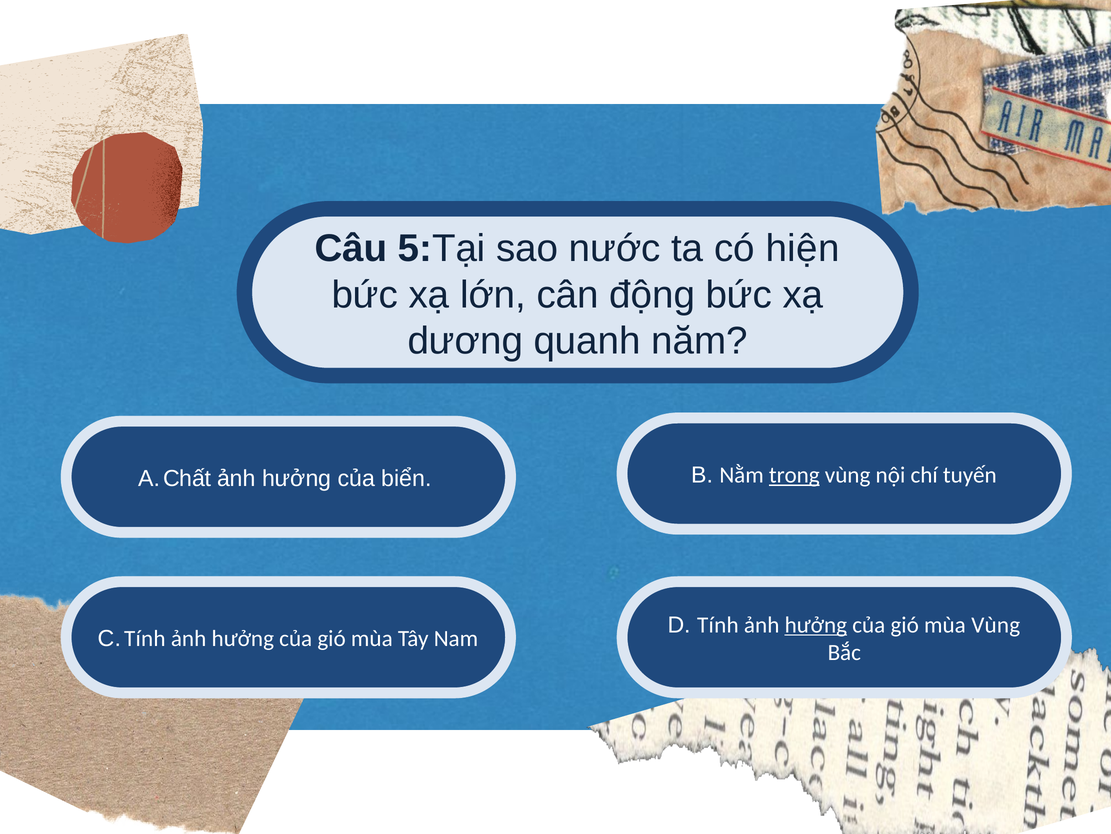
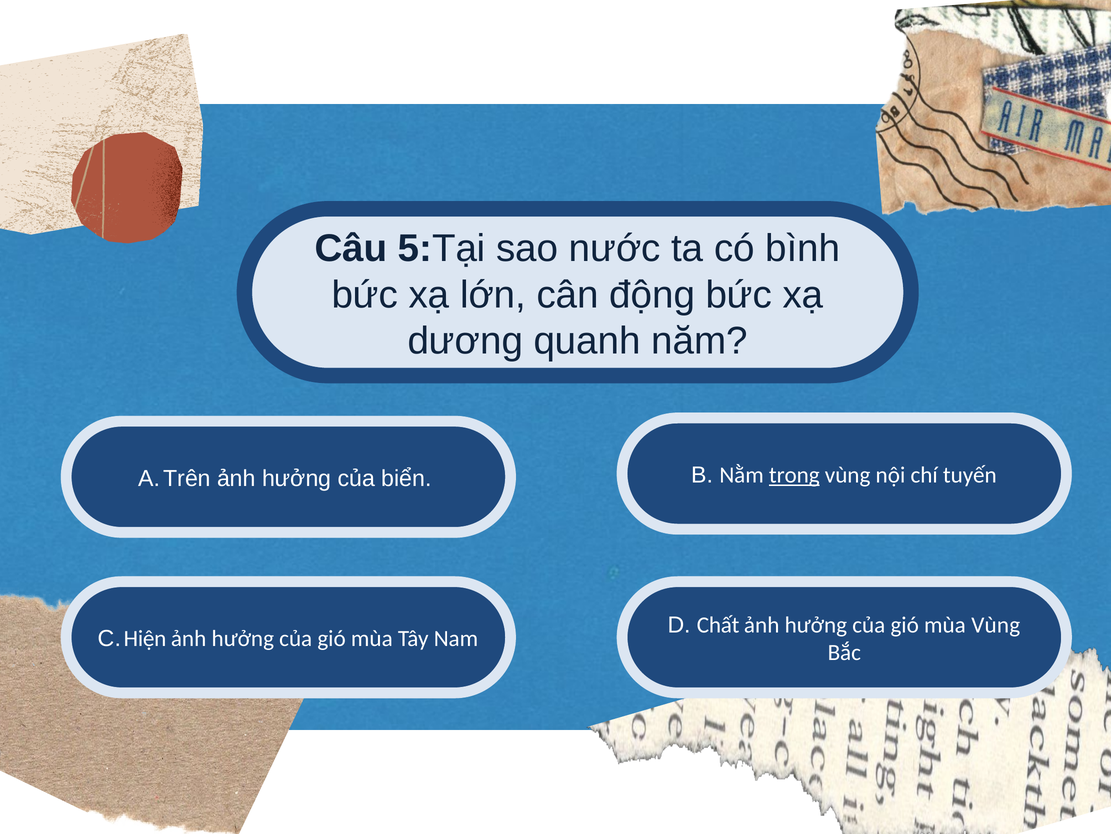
hiện: hiện -> bình
Chất: Chất -> Trên
D Tính: Tính -> Chất
hưởng at (816, 624) underline: present -> none
C Tính: Tính -> Hiện
